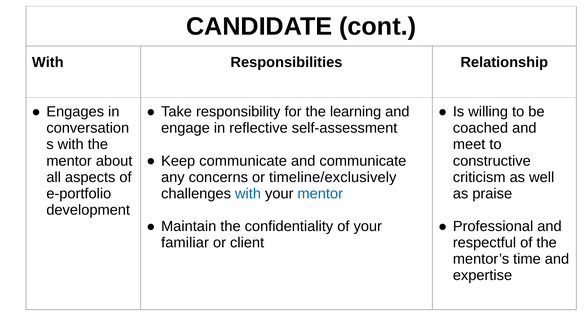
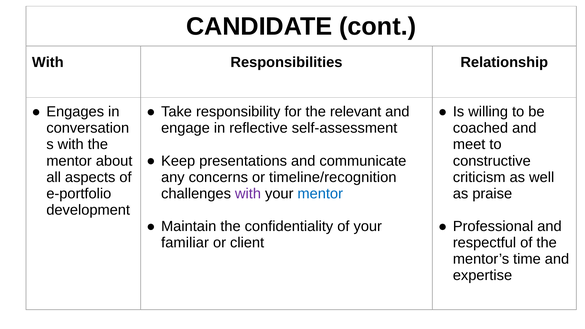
learning: learning -> relevant
Keep communicate: communicate -> presentations
timeline/exclusively: timeline/exclusively -> timeline/recognition
with at (248, 194) colour: blue -> purple
